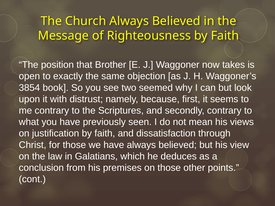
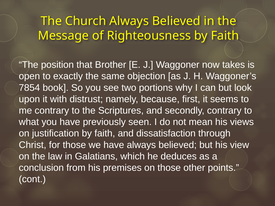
3854: 3854 -> 7854
seemed: seemed -> portions
